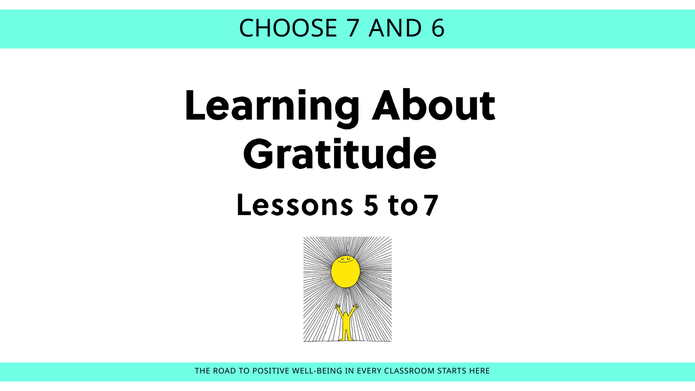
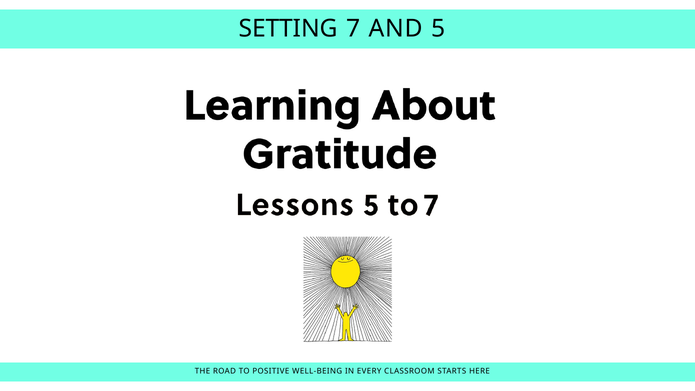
CHOOSE: CHOOSE -> SETTING
6: 6 -> 5
